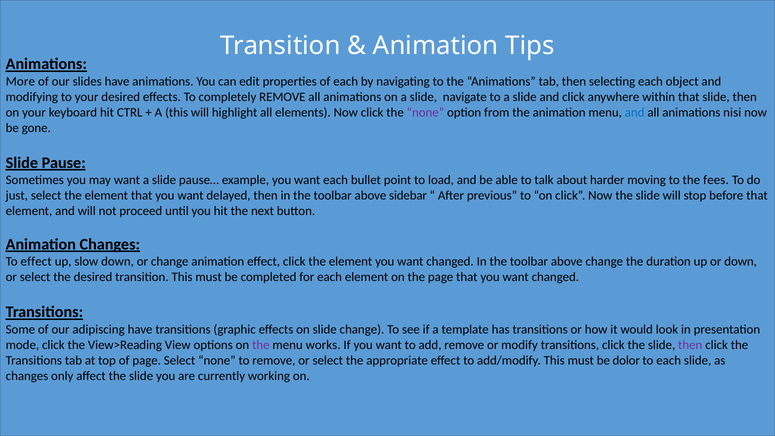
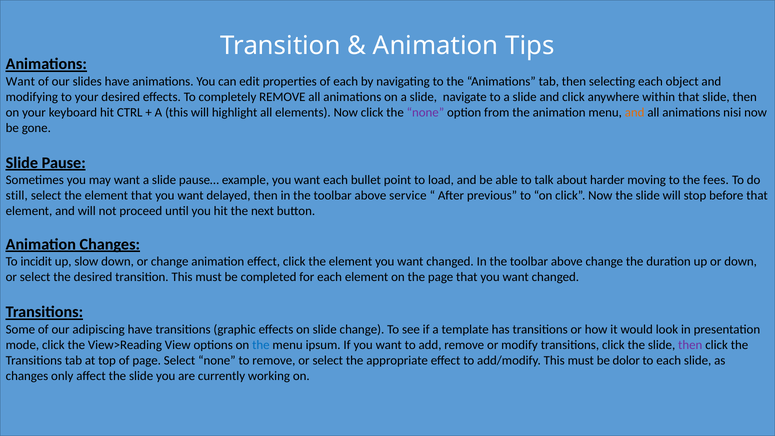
More at (20, 81): More -> Want
and at (635, 112) colour: blue -> orange
just: just -> still
sidebar: sidebar -> service
To effect: effect -> incidit
the at (261, 345) colour: purple -> blue
works: works -> ipsum
